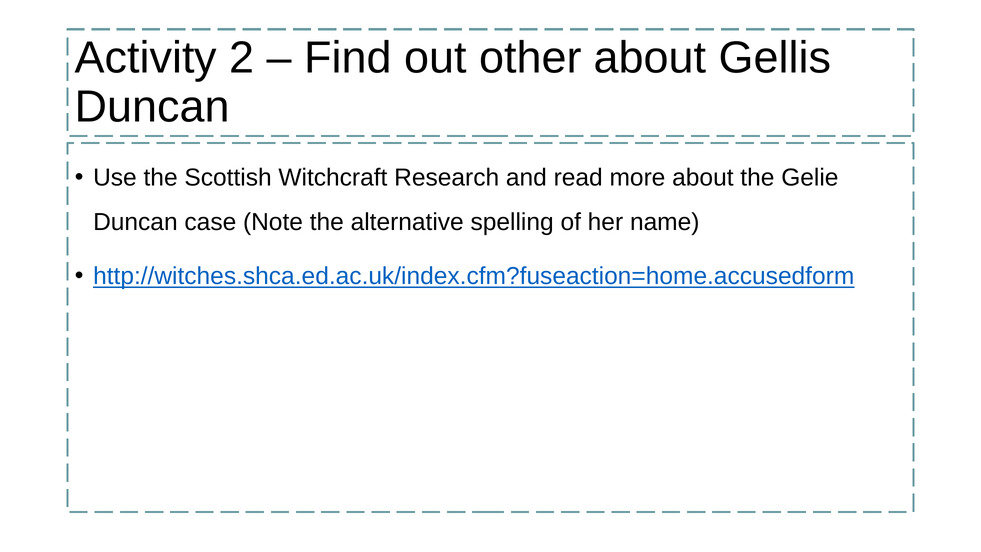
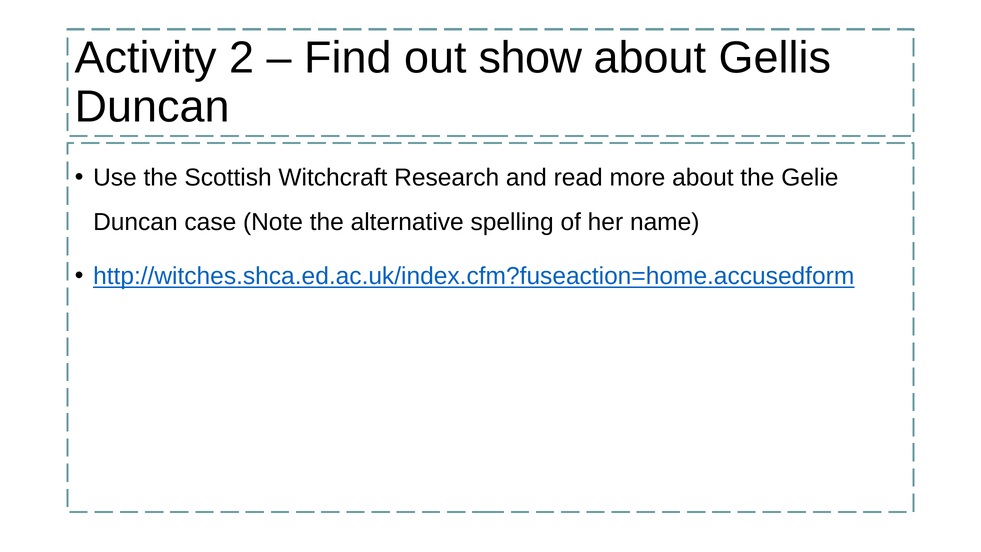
other: other -> show
